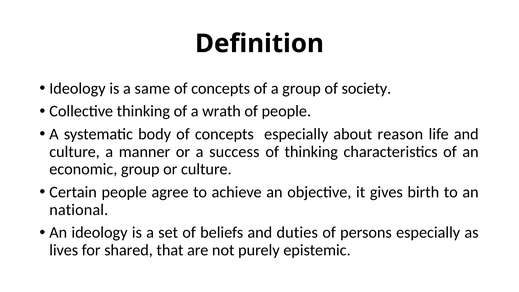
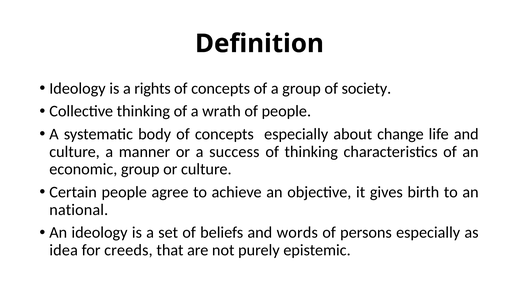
same: same -> rights
reason: reason -> change
duties: duties -> words
lives: lives -> idea
shared: shared -> creeds
